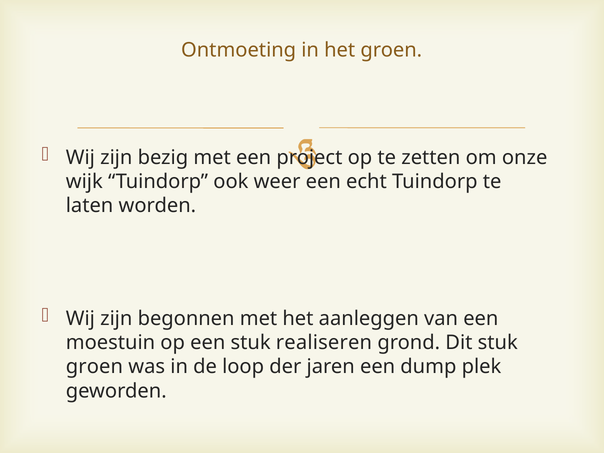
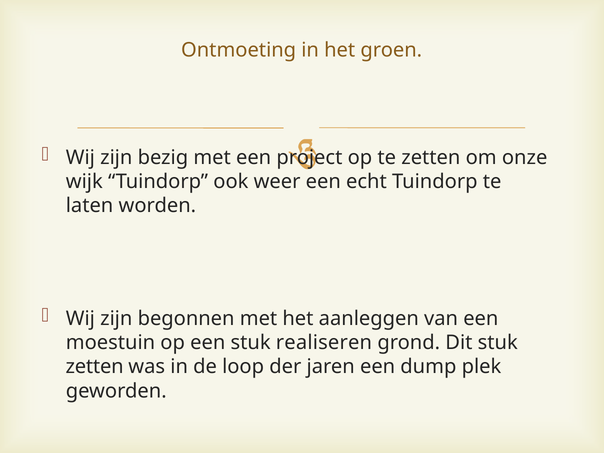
groen at (94, 367): groen -> zetten
